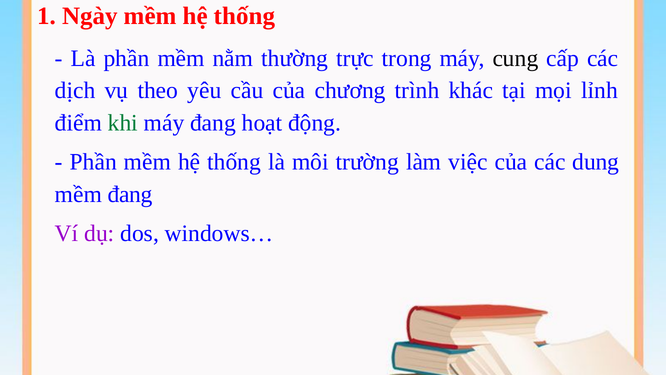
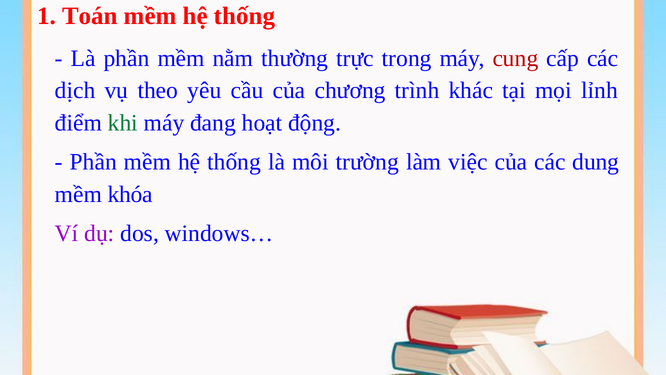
Ngày: Ngày -> Toán
cung colour: black -> red
mềm đang: đang -> khóa
